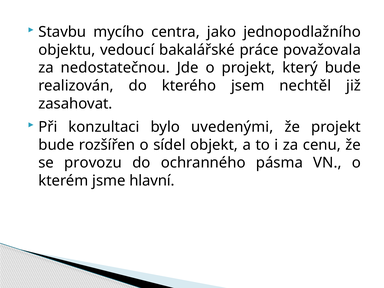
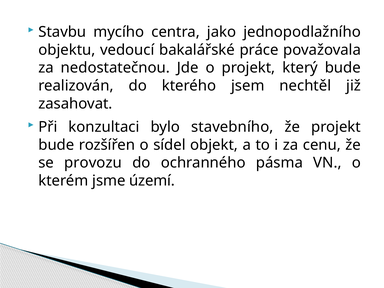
uvedenými: uvedenými -> stavebního
hlavní: hlavní -> území
